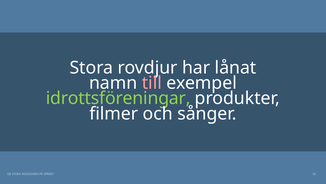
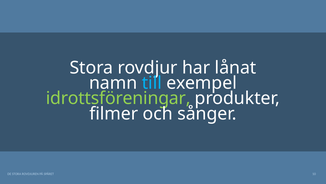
till colour: pink -> light blue
